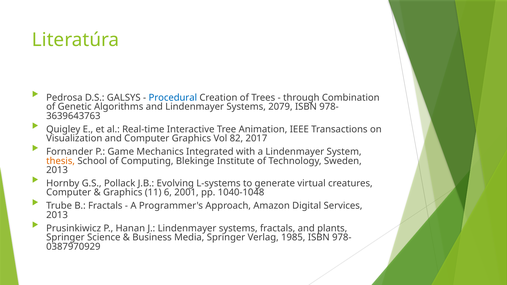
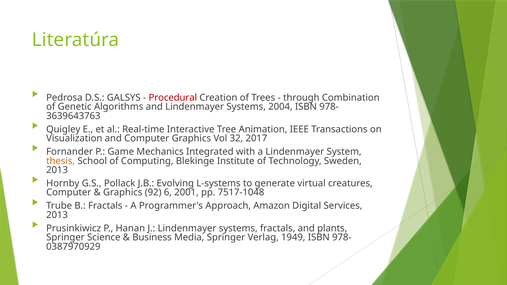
Procedural colour: blue -> red
2079: 2079 -> 2004
82: 82 -> 32
11: 11 -> 92
1040-1048: 1040-1048 -> 7517-1048
1985: 1985 -> 1949
